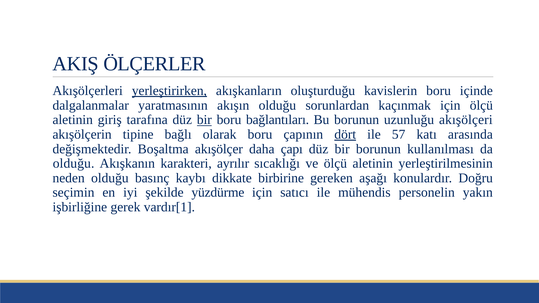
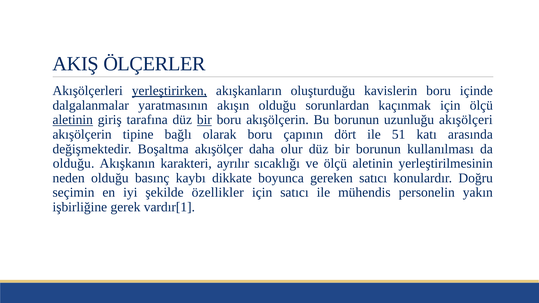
aletinin at (73, 120) underline: none -> present
boru bağlantıları: bağlantıları -> akışölçerin
dört underline: present -> none
57: 57 -> 51
çapı: çapı -> olur
birbirine: birbirine -> boyunca
gereken aşağı: aşağı -> satıcı
yüzdürme: yüzdürme -> özellikler
